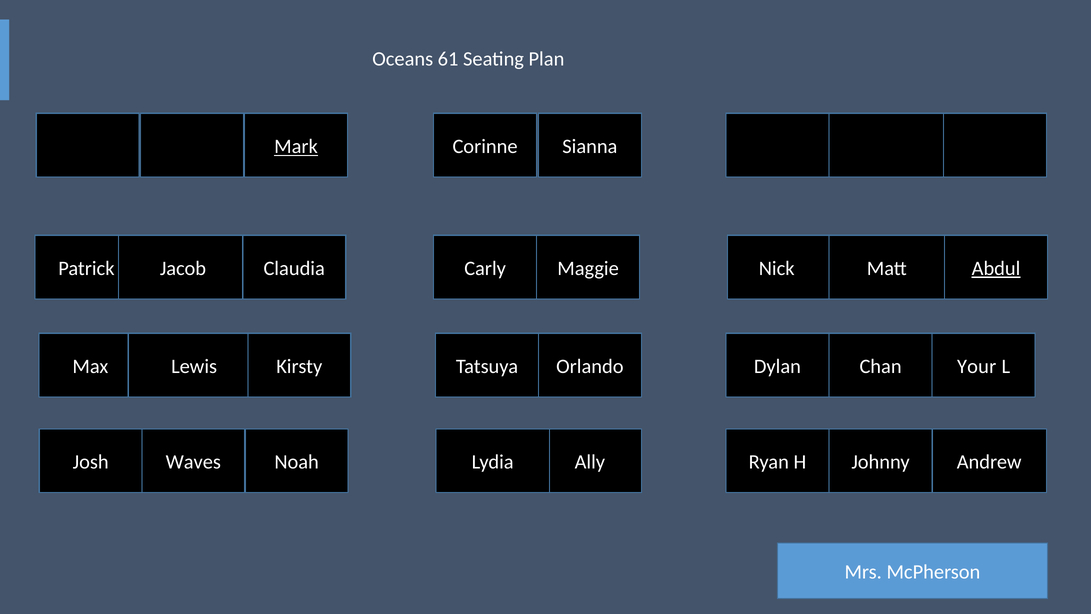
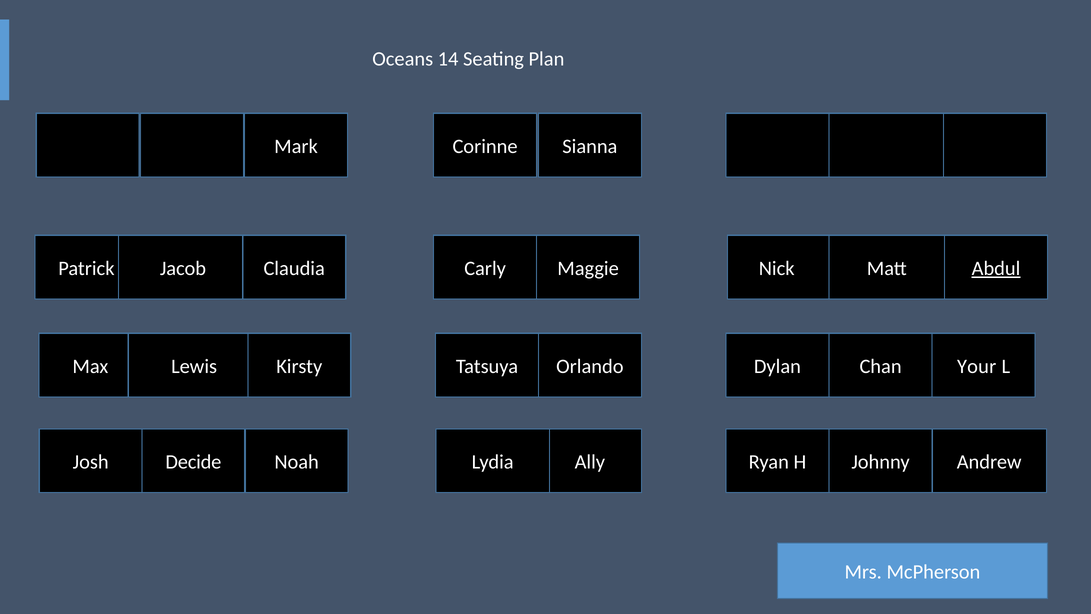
61: 61 -> 14
Mark underline: present -> none
Waves: Waves -> Decide
